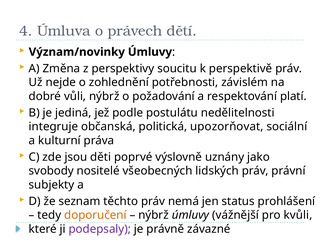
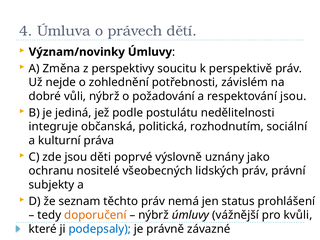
respektování platí: platí -> jsou
upozorňovat: upozorňovat -> rozhodnutím
svobody: svobody -> ochranu
podepsaly colour: purple -> blue
